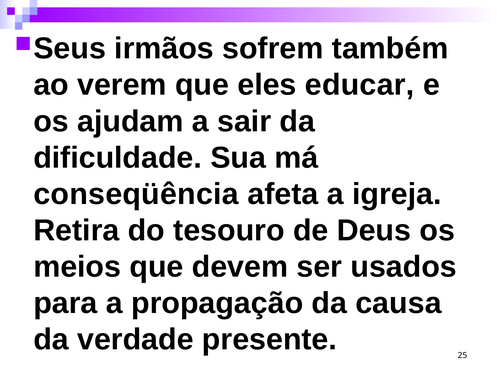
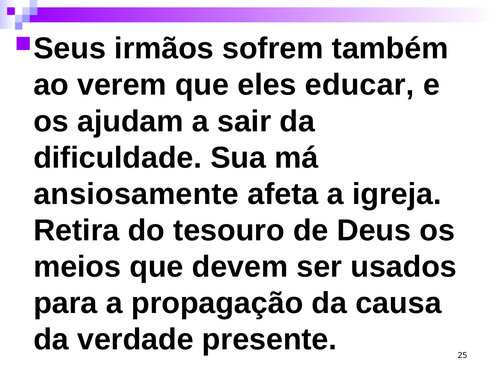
conseqüência: conseqüência -> ansiosamente
